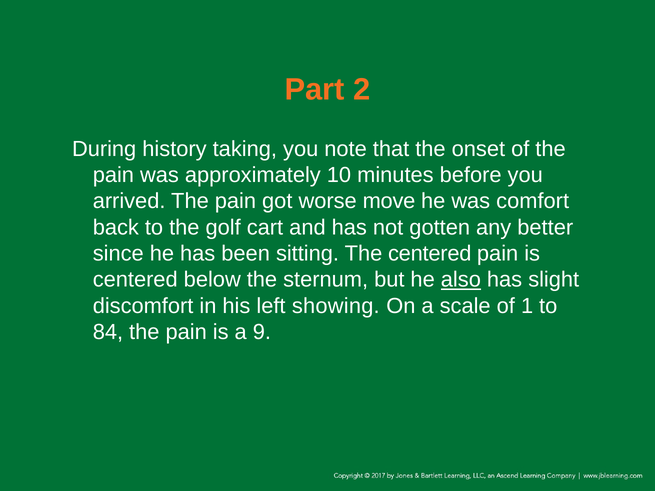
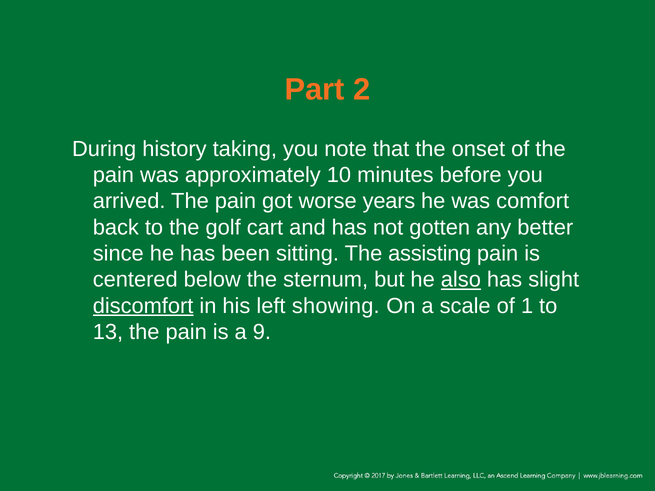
move: move -> years
The centered: centered -> assisting
discomfort underline: none -> present
84: 84 -> 13
